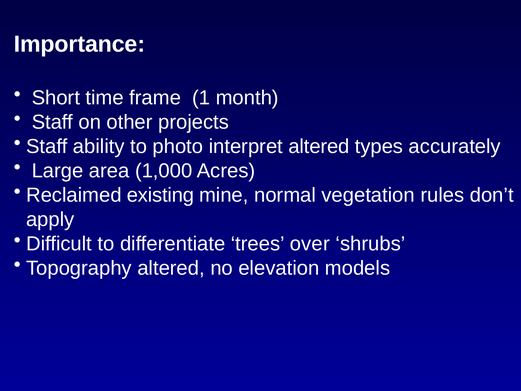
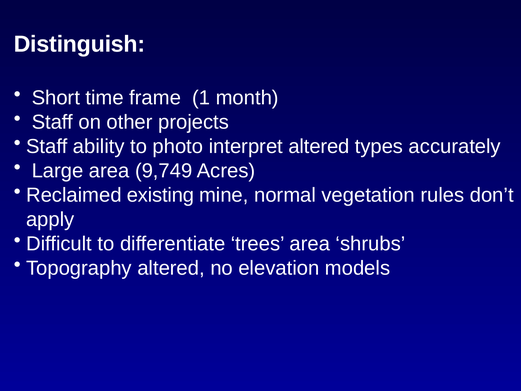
Importance: Importance -> Distinguish
1,000: 1,000 -> 9,749
trees over: over -> area
